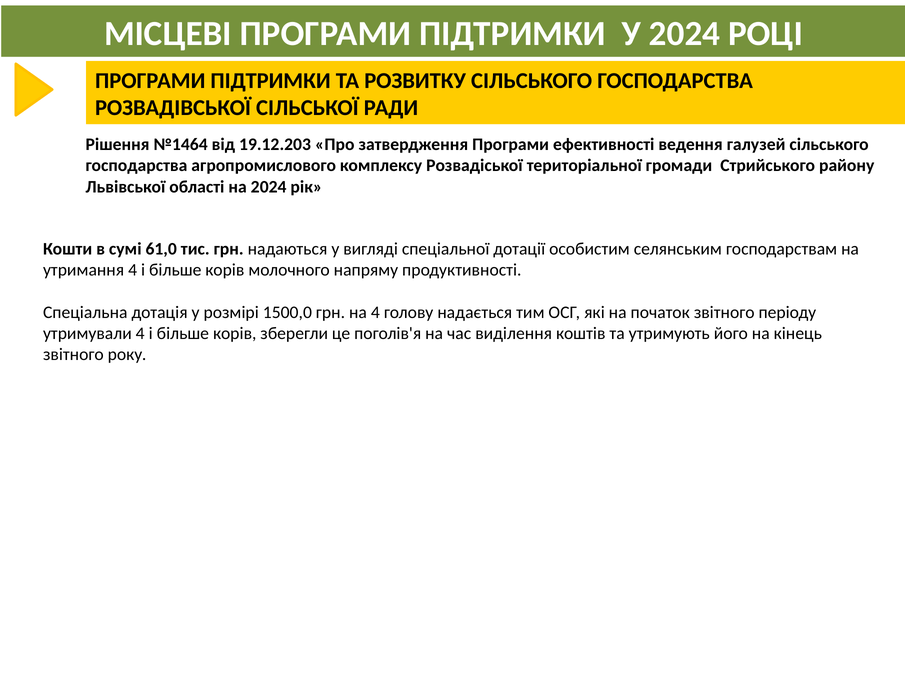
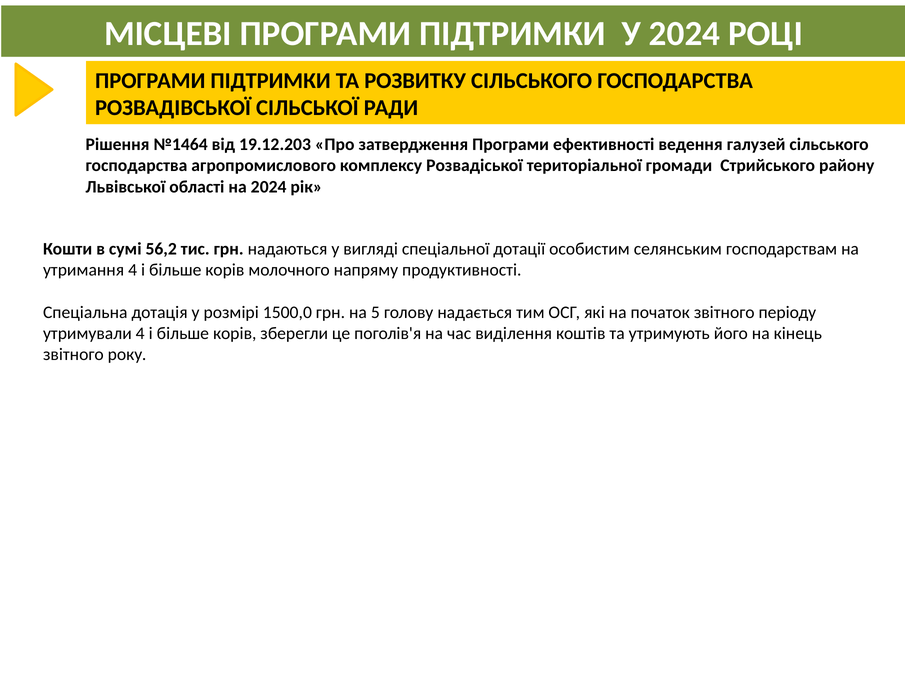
61,0: 61,0 -> 56,2
на 4: 4 -> 5
